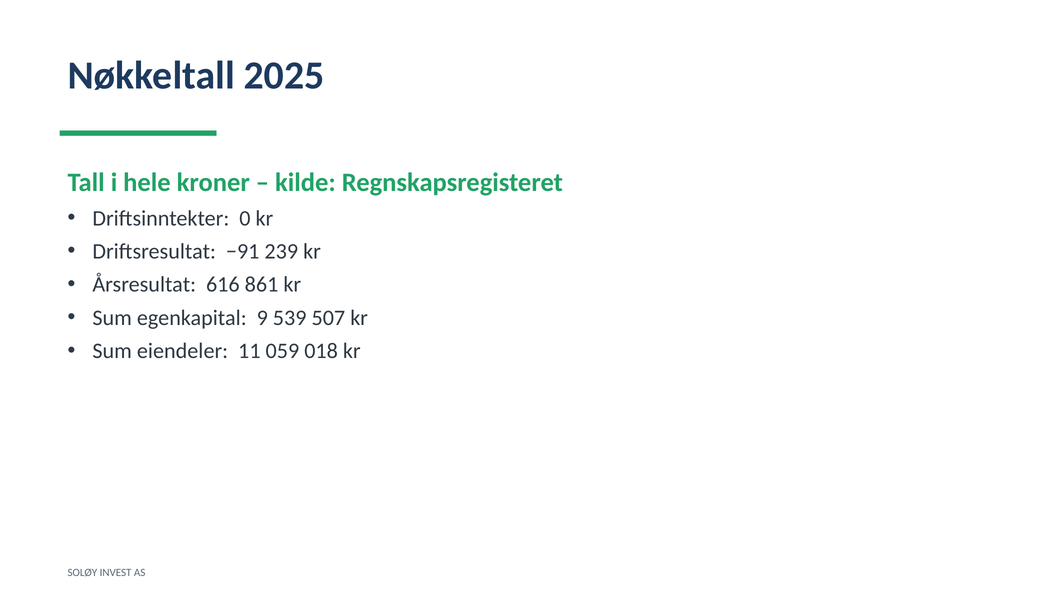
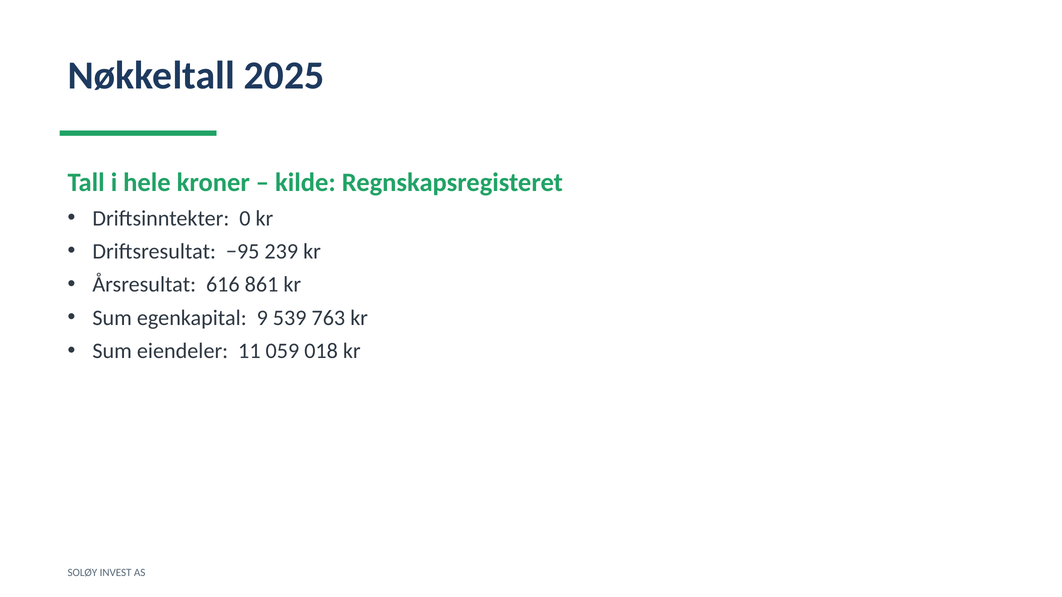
−91: −91 -> −95
507: 507 -> 763
